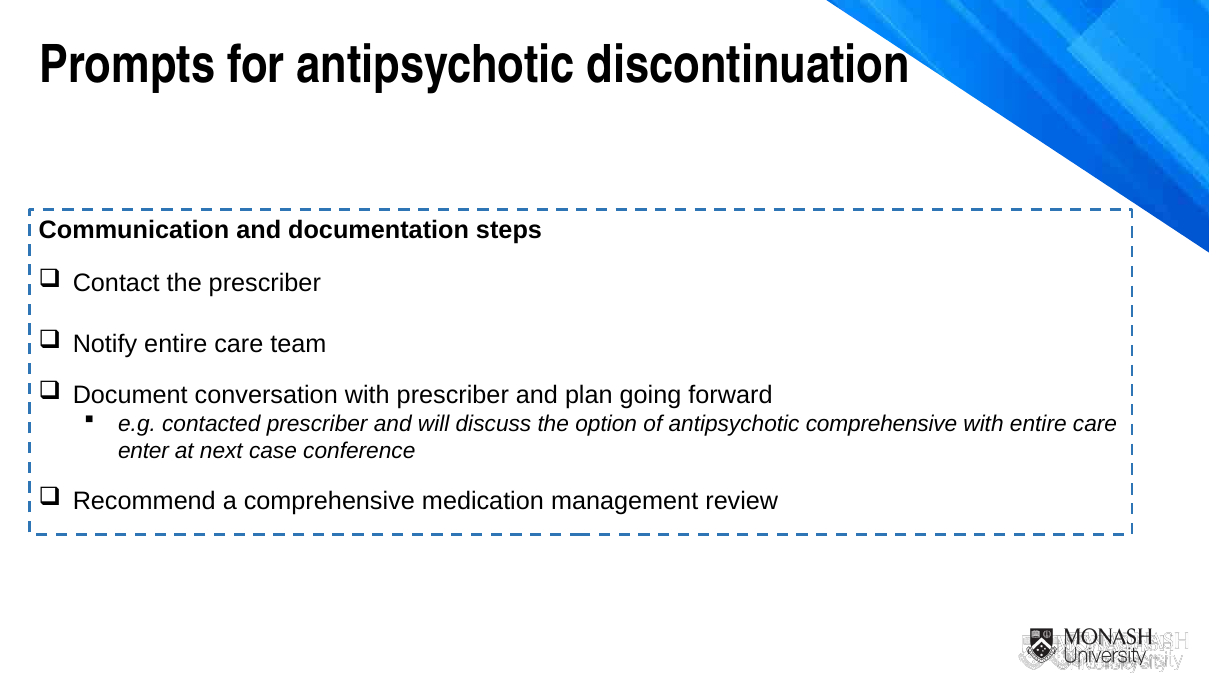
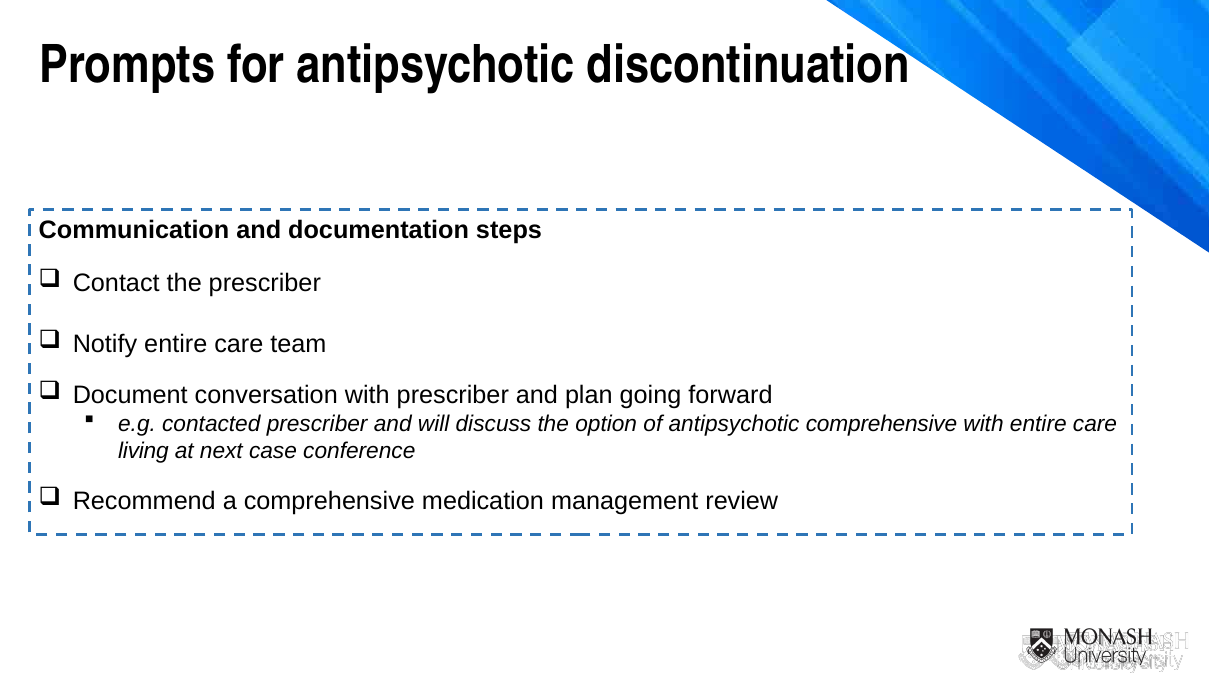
enter: enter -> living
